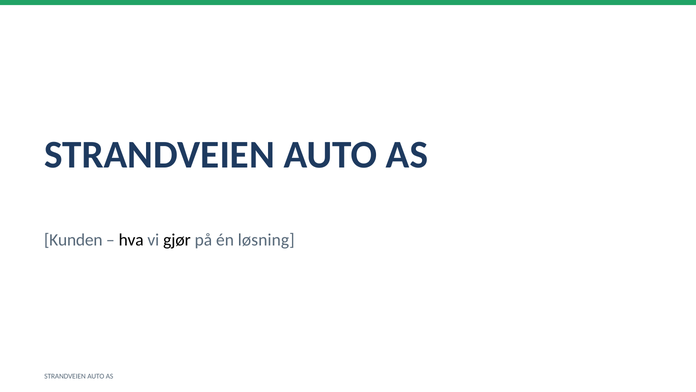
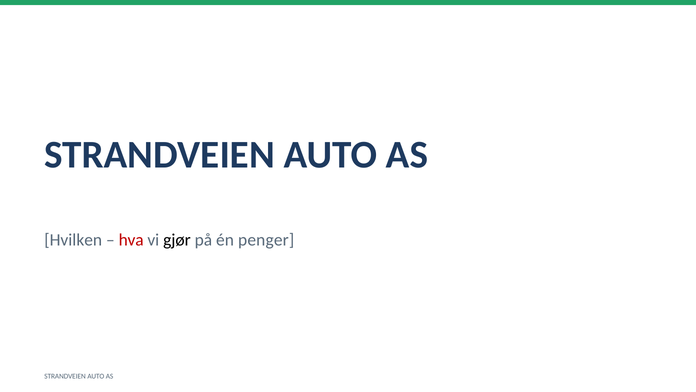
Kunden: Kunden -> Hvilken
hva colour: black -> red
løsning: løsning -> penger
